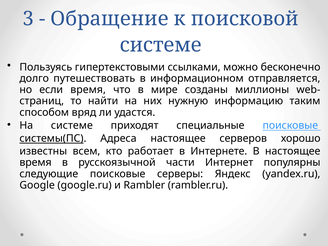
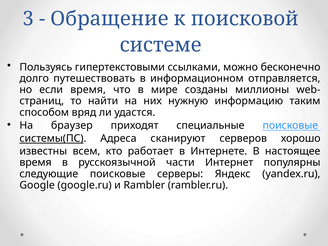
На системе: системе -> браузер
Адреса настоящее: настоящее -> сканируют
